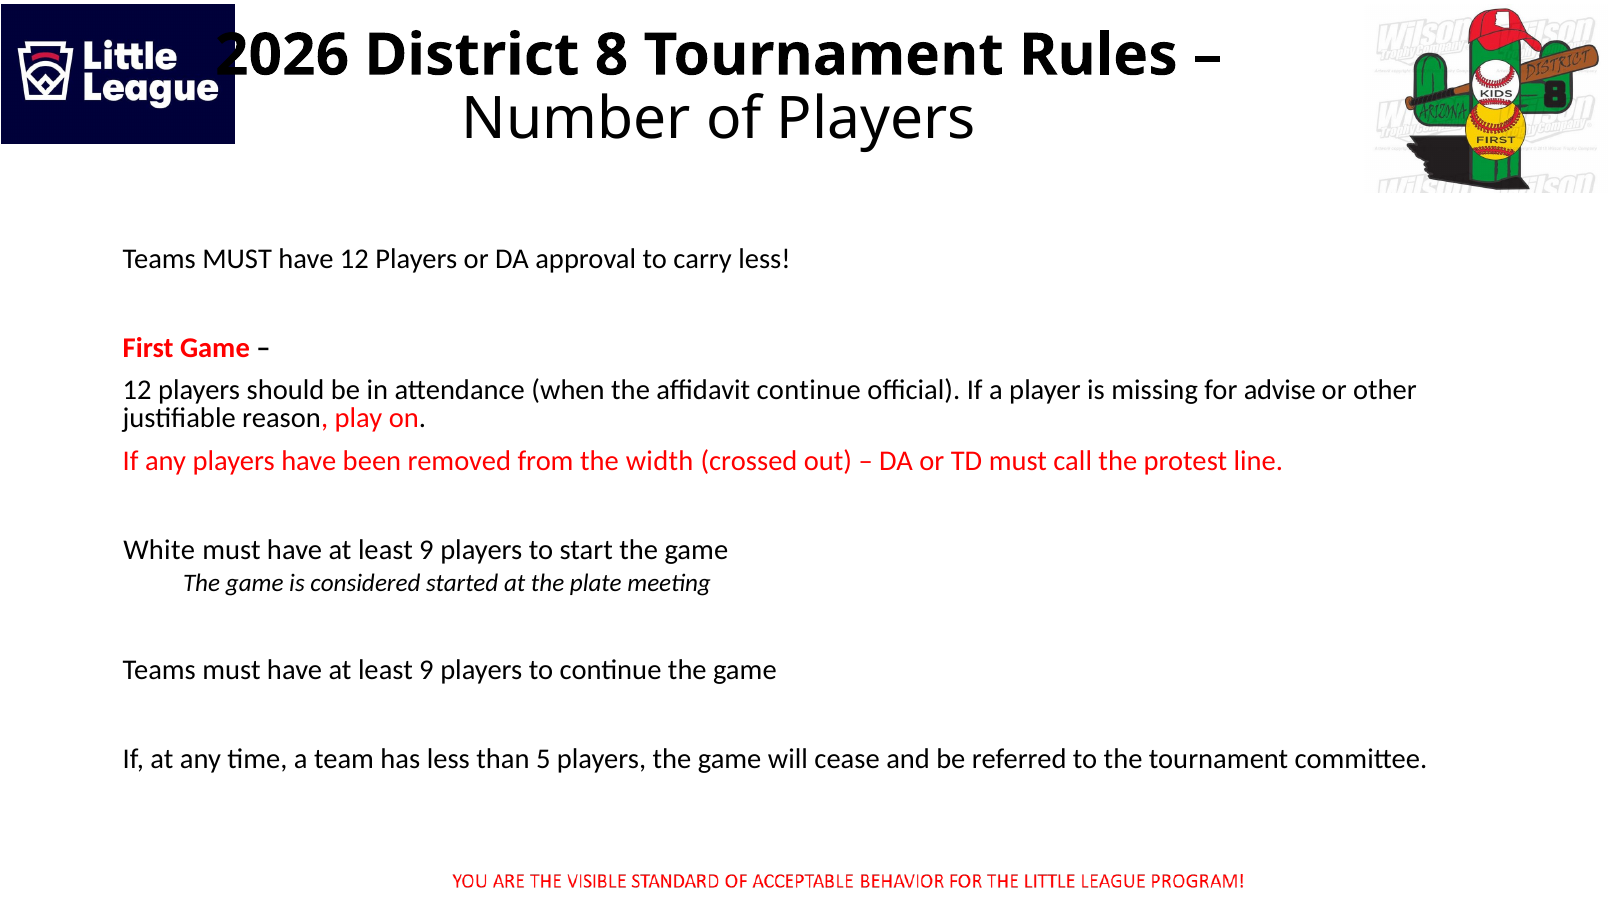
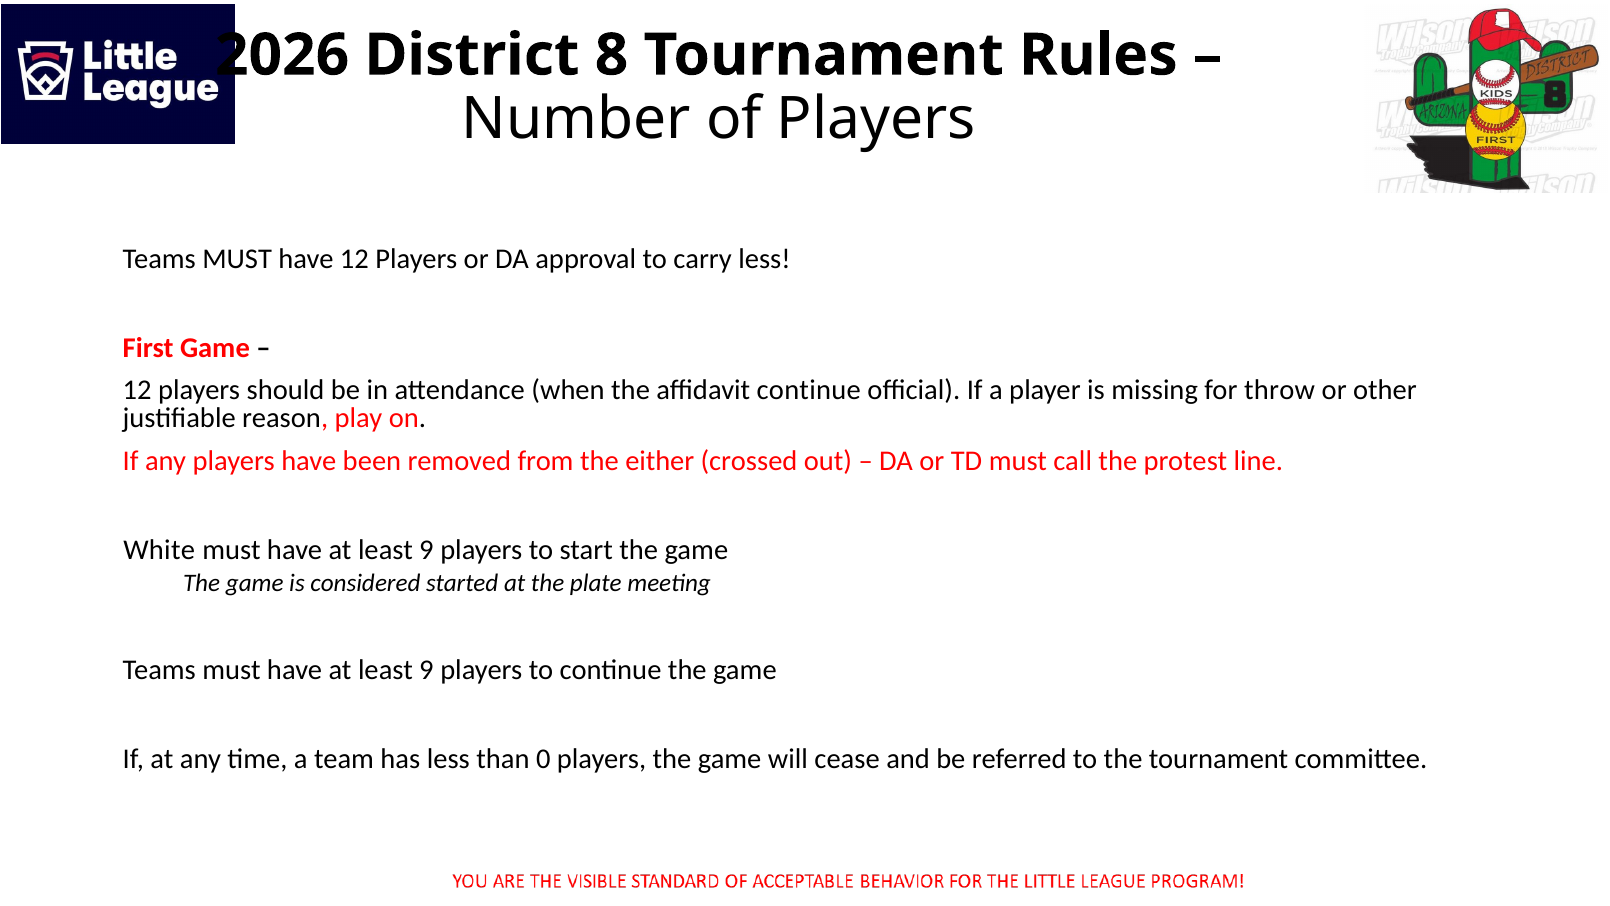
advise: advise -> throw
width: width -> either
5: 5 -> 0
